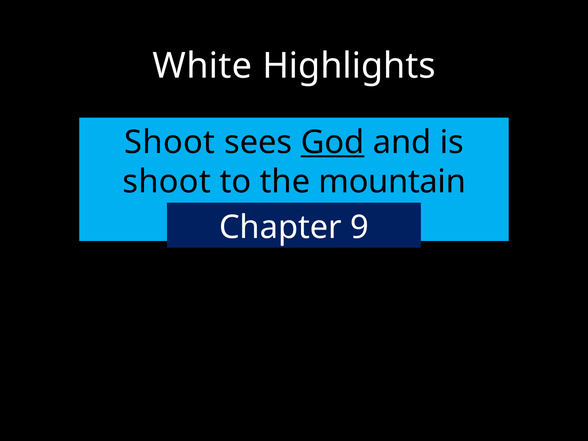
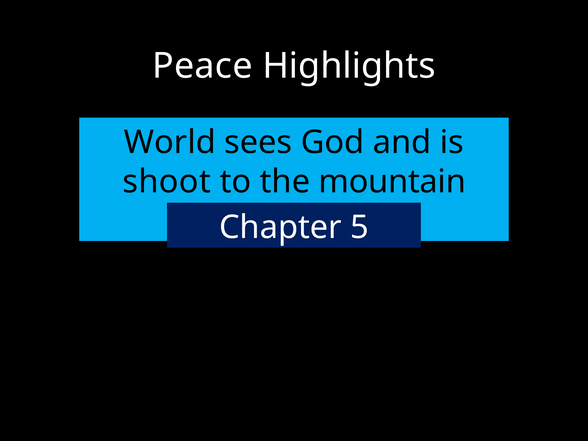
White: White -> Peace
Shoot at (170, 142): Shoot -> World
God underline: present -> none
9: 9 -> 5
